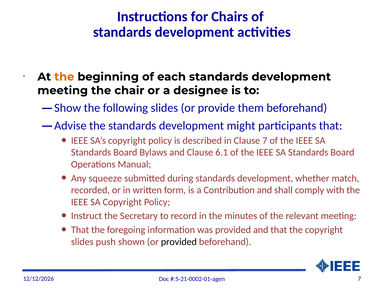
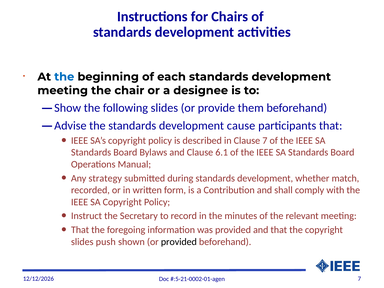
the at (64, 77) colour: orange -> blue
might: might -> cause
squeeze: squeeze -> strategy
